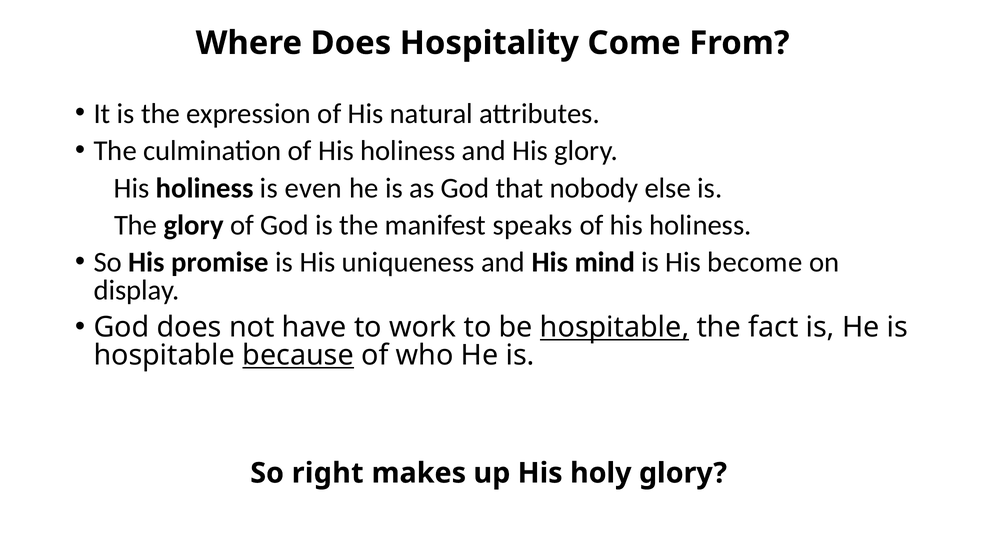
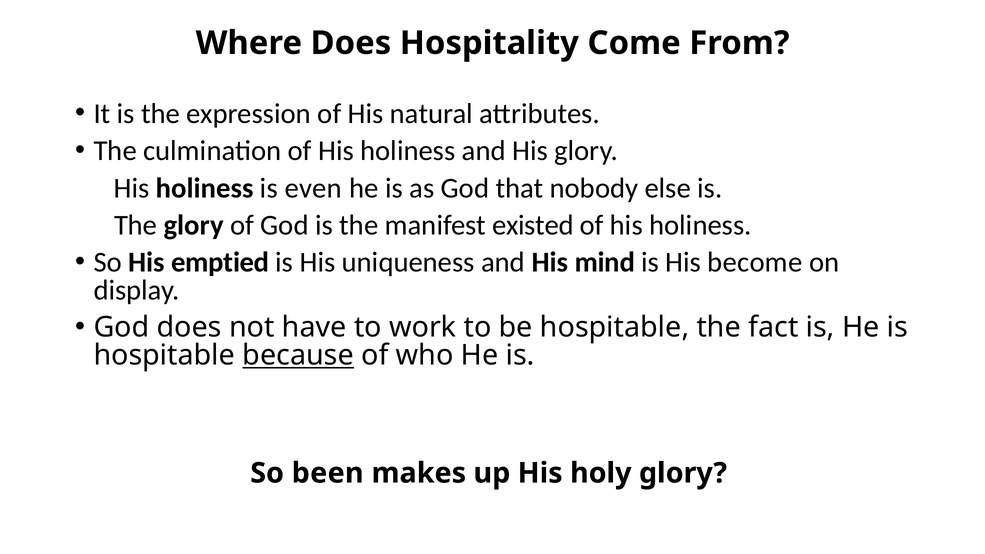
speaks: speaks -> existed
promise: promise -> emptied
hospitable at (615, 328) underline: present -> none
right: right -> been
